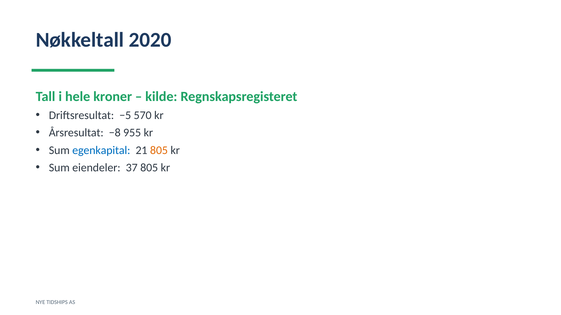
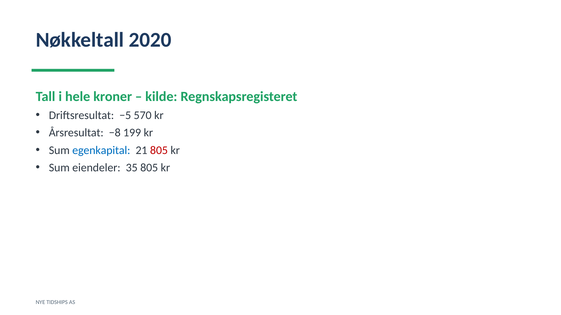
955: 955 -> 199
805 at (159, 150) colour: orange -> red
37: 37 -> 35
